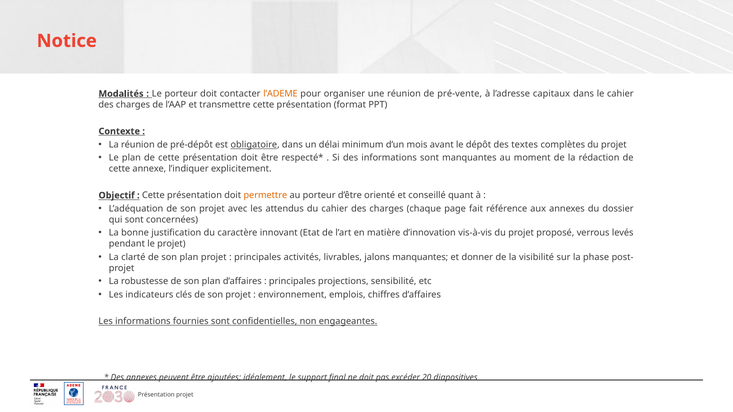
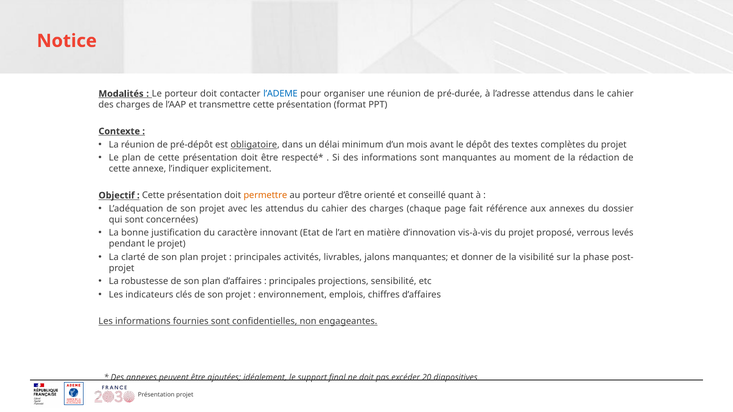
l’ADEME colour: orange -> blue
pré-vente: pré-vente -> pré-durée
l’adresse capitaux: capitaux -> attendus
